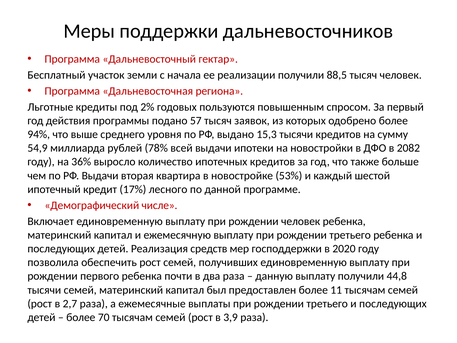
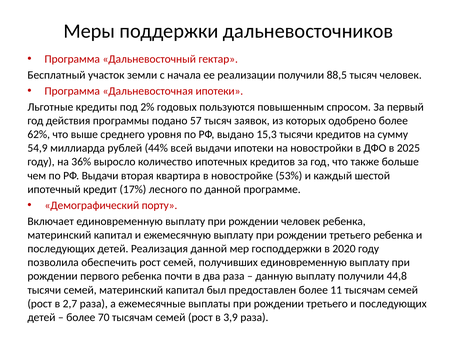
Дальневосточная региона: региона -> ипотеки
94%: 94% -> 62%
78%: 78% -> 44%
2082: 2082 -> 2025
числе: числе -> порту
Реализация средств: средств -> данной
